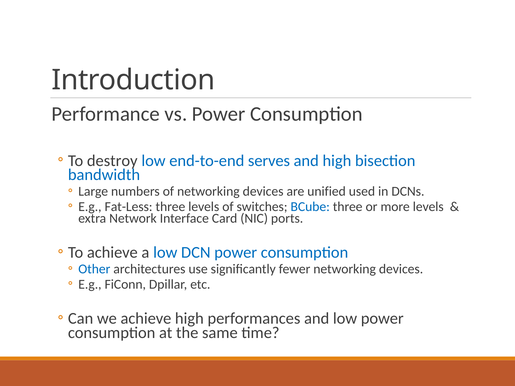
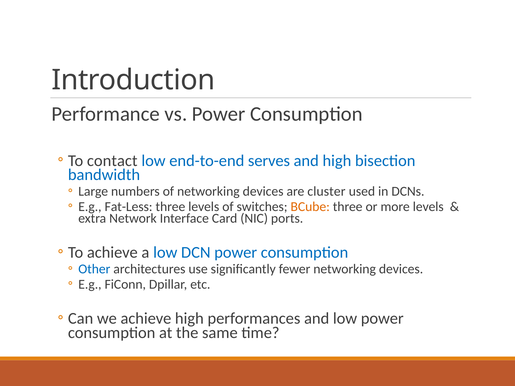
destroy: destroy -> contact
unified: unified -> cluster
BCube colour: blue -> orange
